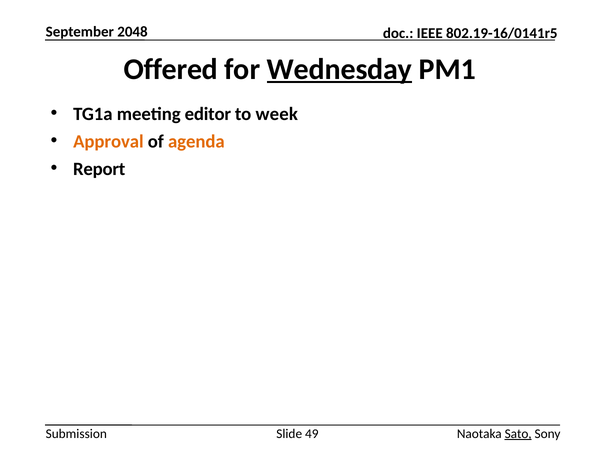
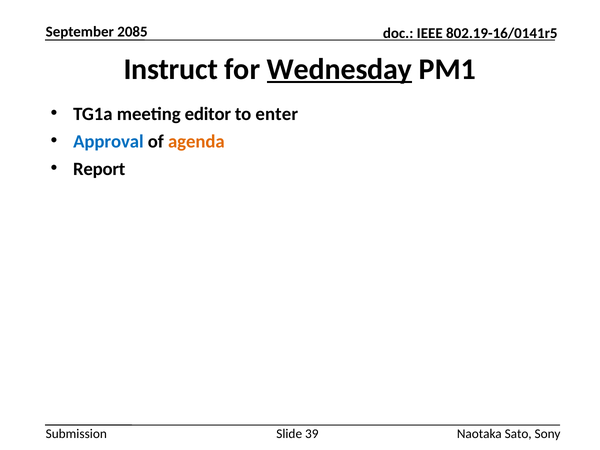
2048: 2048 -> 2085
Offered: Offered -> Instruct
week: week -> enter
Approval colour: orange -> blue
49: 49 -> 39
Sato underline: present -> none
